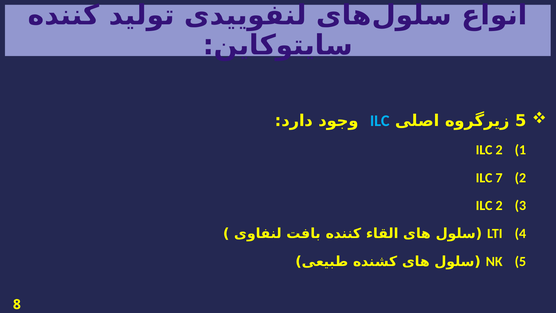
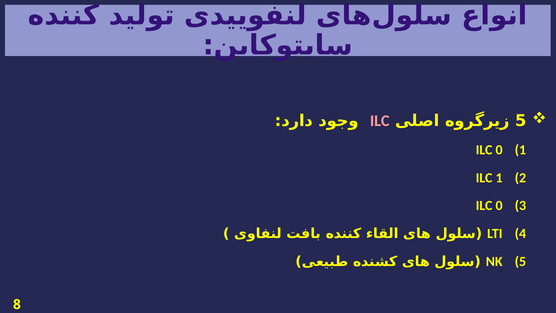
ILC at (380, 121) colour: light blue -> pink
2 at (499, 150): 2 -> 0
ILC 7: 7 -> 1
2 at (499, 206): 2 -> 0
